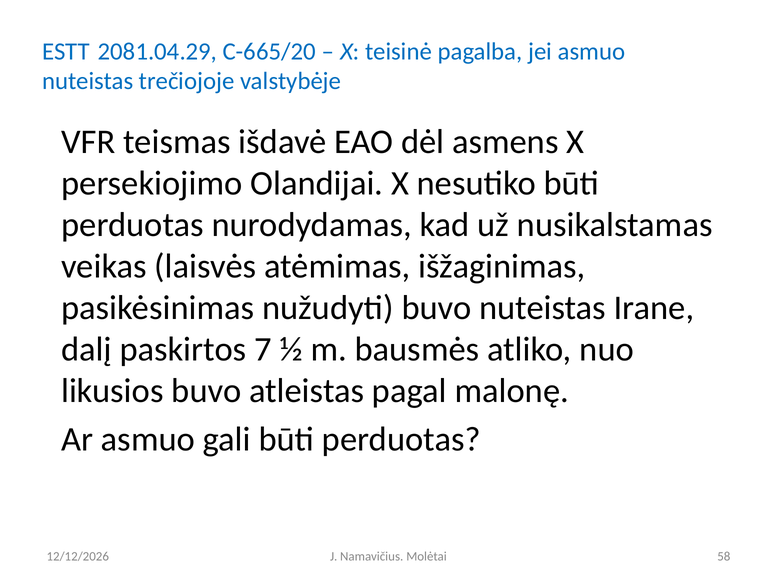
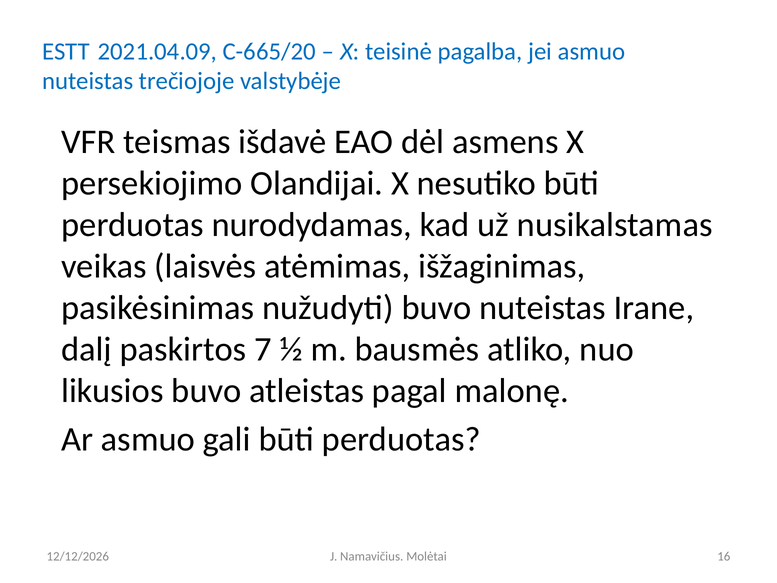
2081.04.29: 2081.04.29 -> 2021.04.09
58: 58 -> 16
